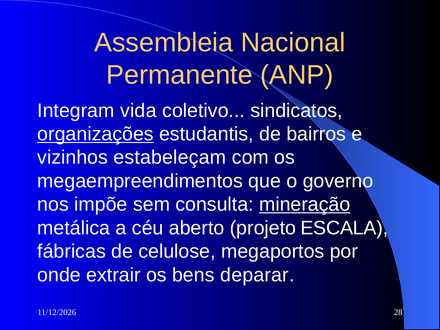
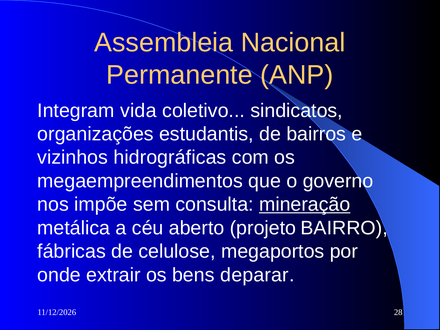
organizações underline: present -> none
estabeleçam: estabeleçam -> hidrográficas
ESCALA: ESCALA -> BAIRRO
